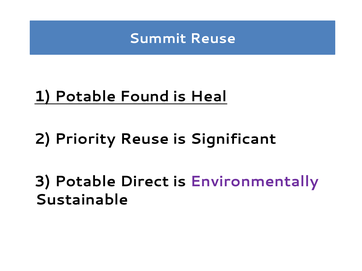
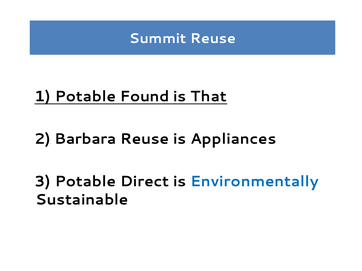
Heal: Heal -> That
Priority: Priority -> Barbara
Significant: Significant -> Appliances
Environmentally colour: purple -> blue
